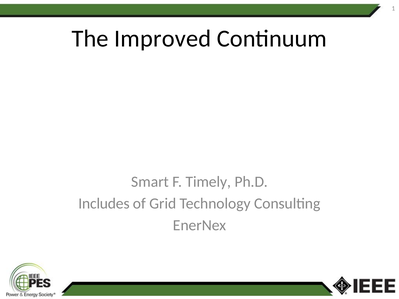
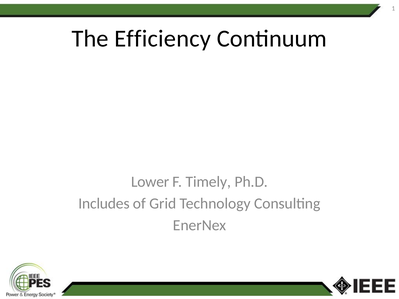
Improved: Improved -> Efficiency
Smart: Smart -> Lower
